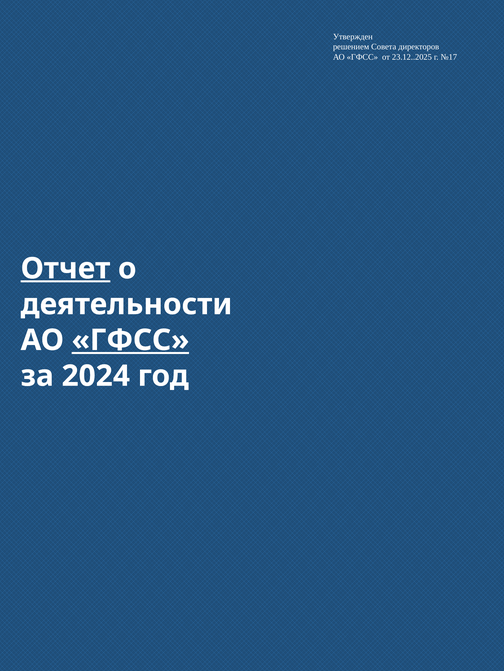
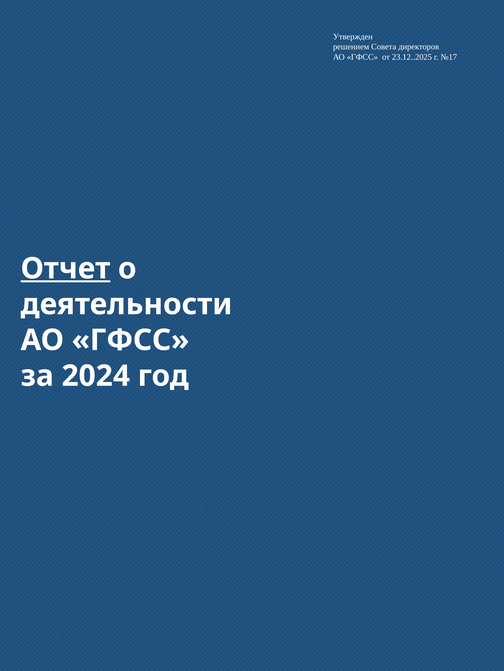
ГФСС at (130, 341) underline: present -> none
